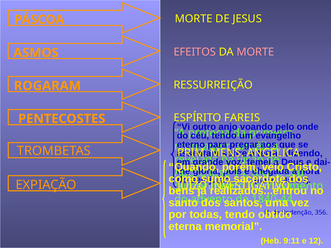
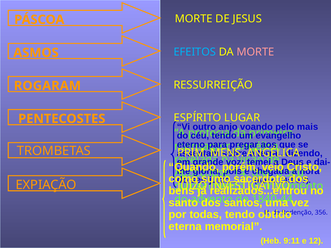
EFEITOS colour: pink -> light blue
FAREIS: FAREIS -> LUGAR
onde: onde -> mais
